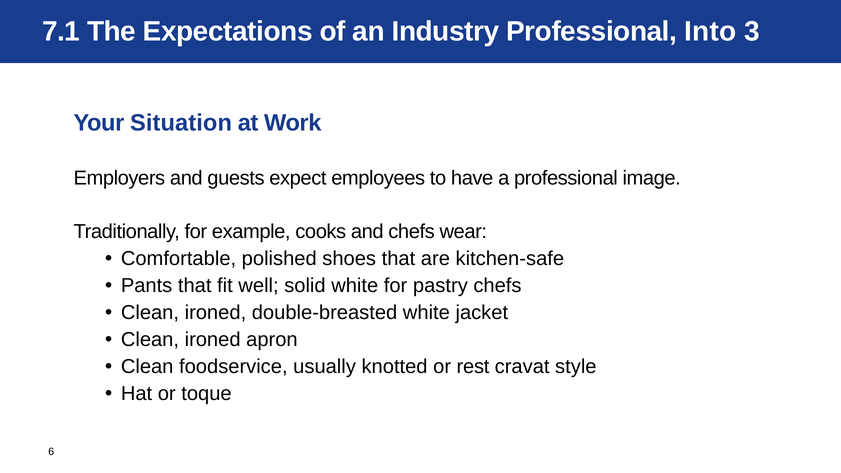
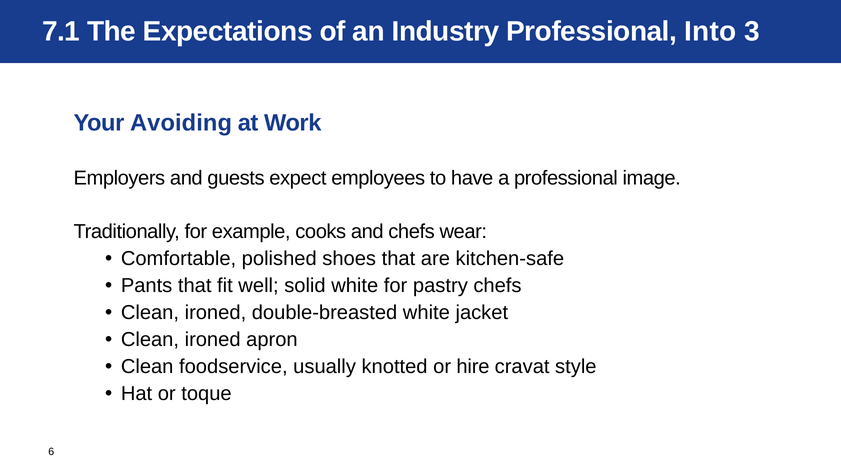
Situation: Situation -> Avoiding
rest: rest -> hire
